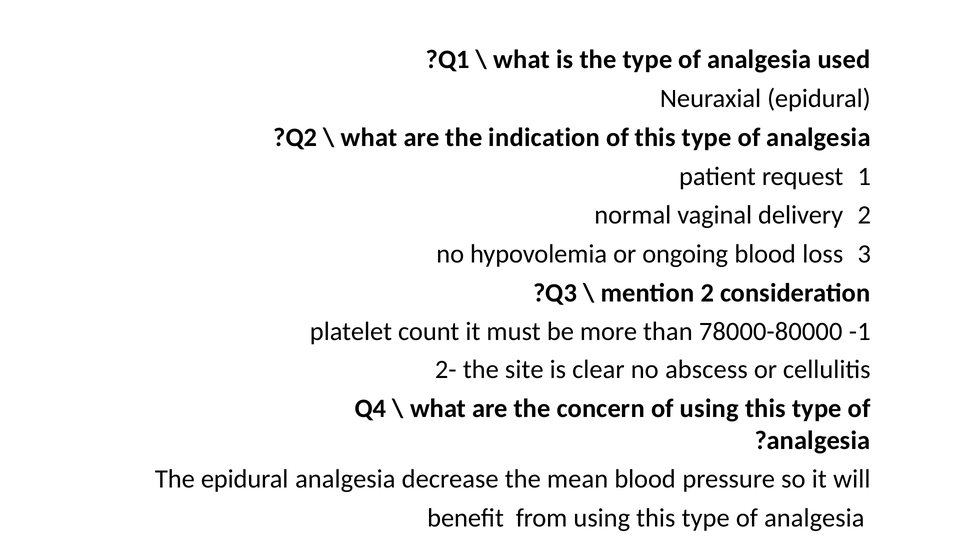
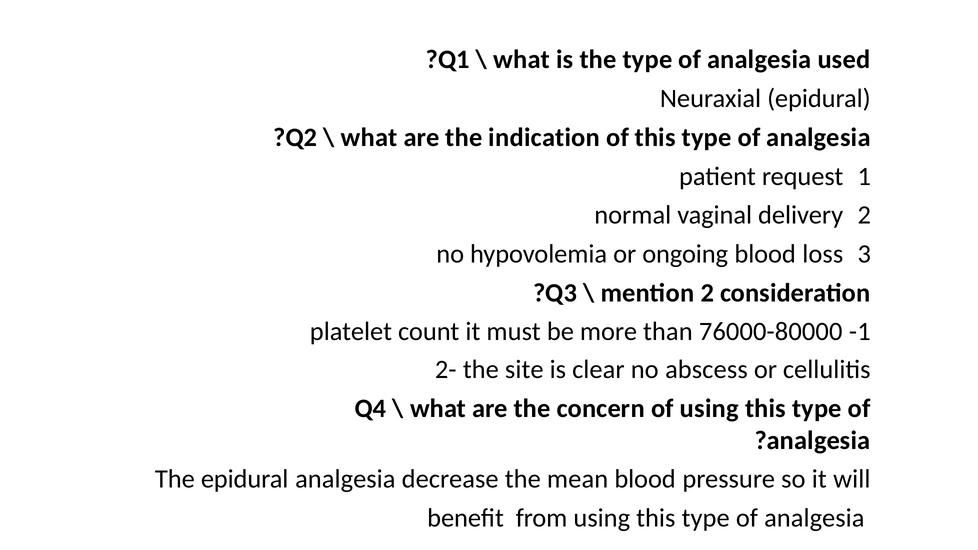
78000-80000: 78000-80000 -> 76000-80000
